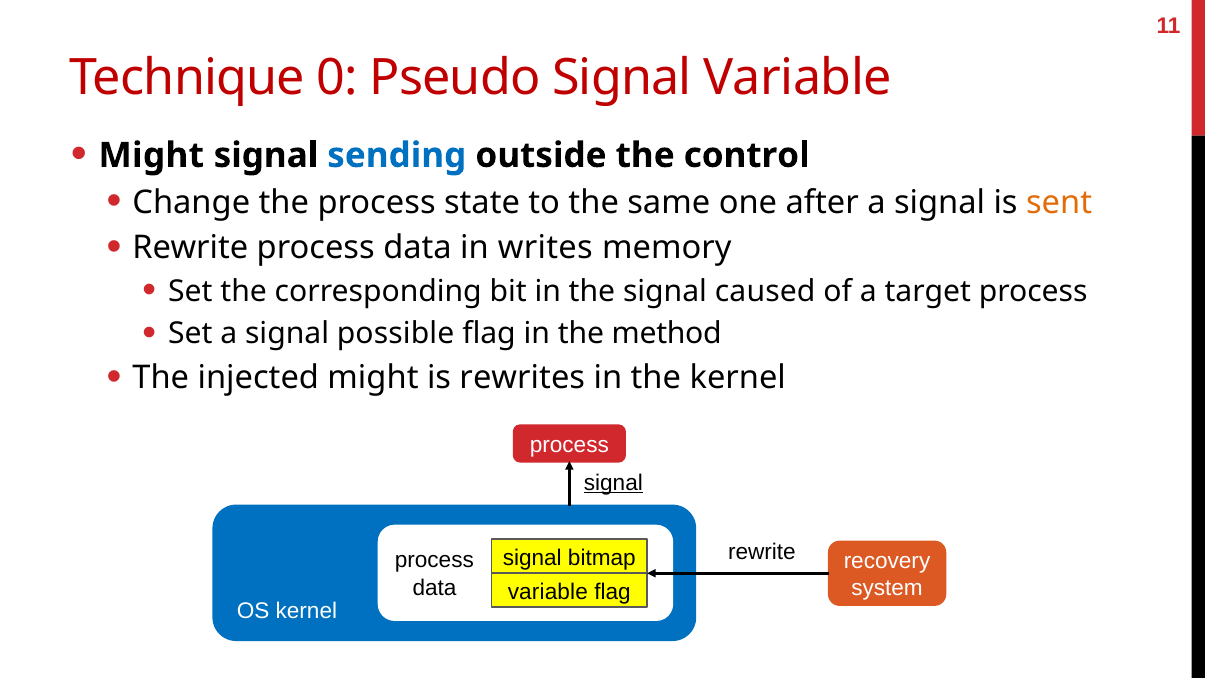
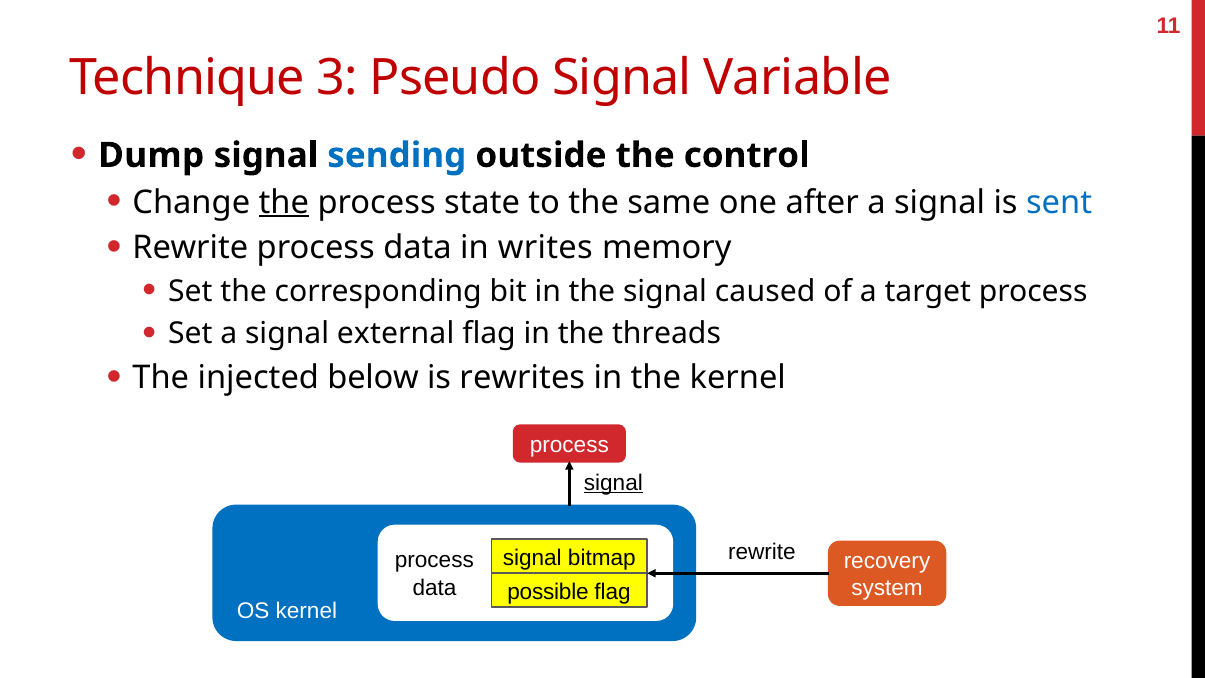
0: 0 -> 3
Might at (151, 155): Might -> Dump
the at (284, 202) underline: none -> present
sent colour: orange -> blue
possible: possible -> external
method: method -> threads
injected might: might -> below
variable at (548, 592): variable -> possible
